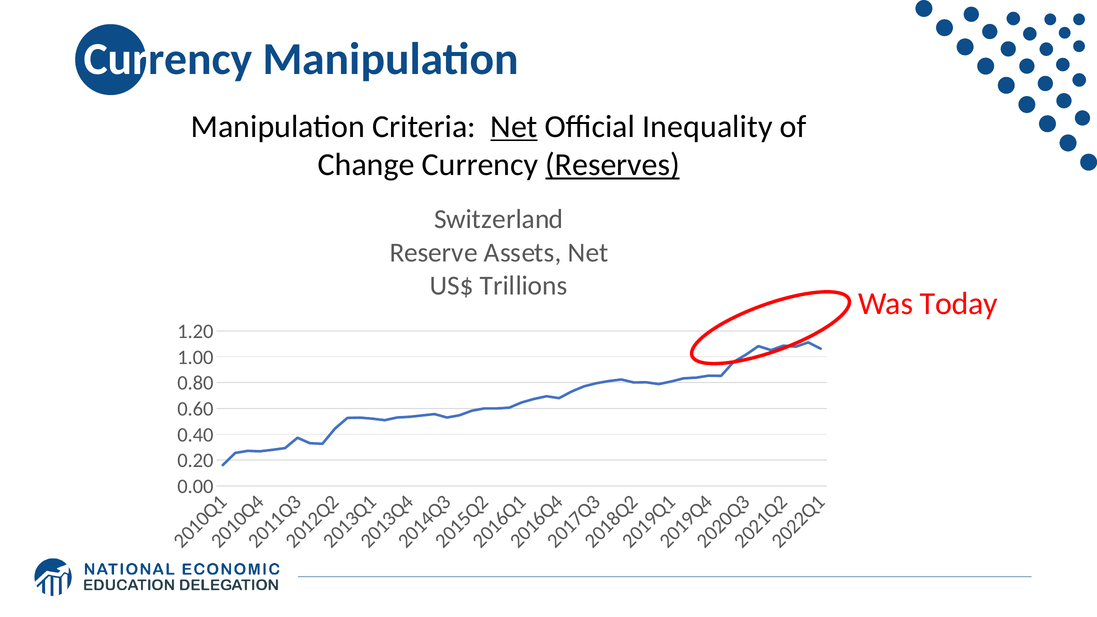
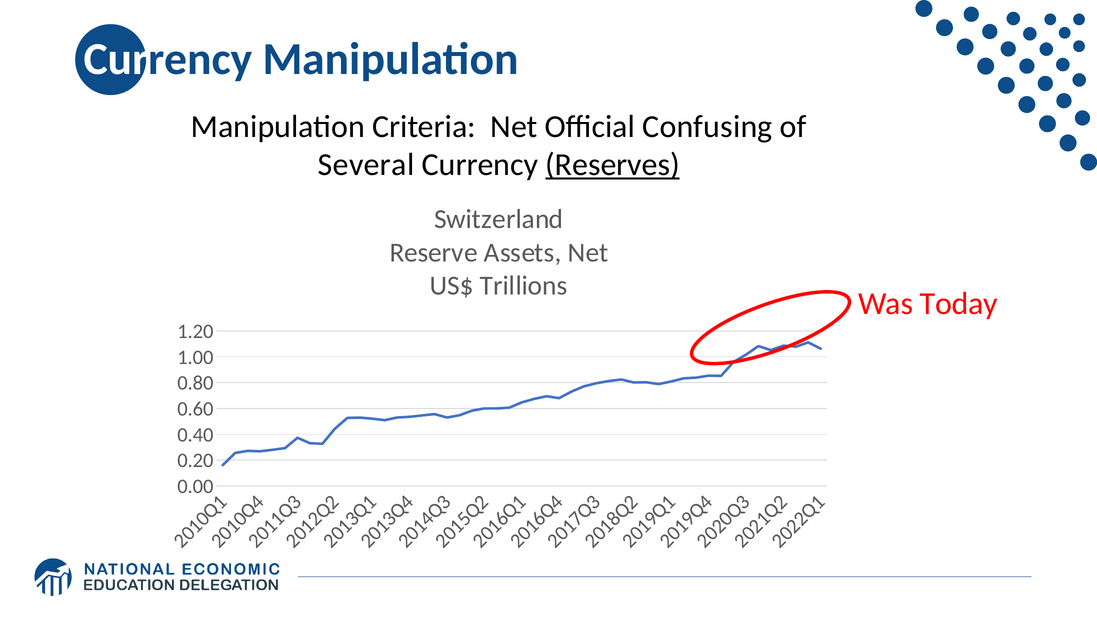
Net at (514, 126) underline: present -> none
Inequality: Inequality -> Confusing
Change: Change -> Several
